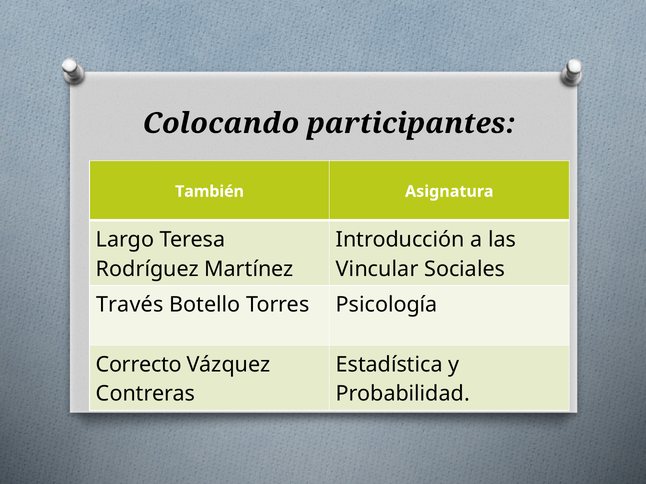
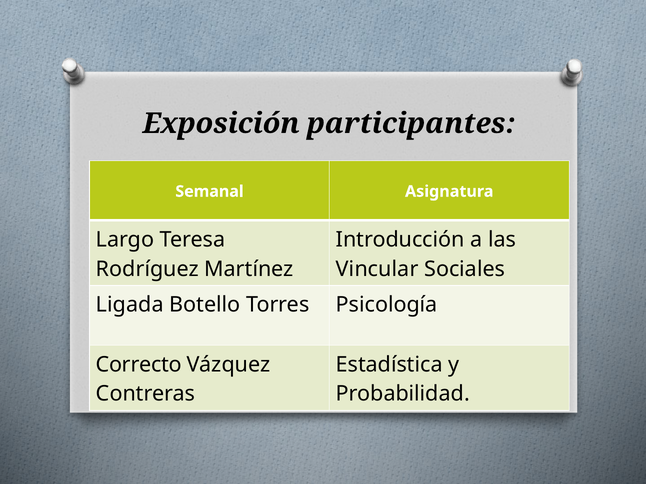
Colocando: Colocando -> Exposición
También: También -> Semanal
Través: Través -> Ligada
